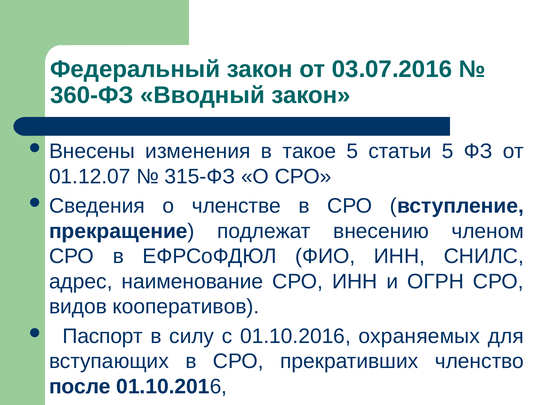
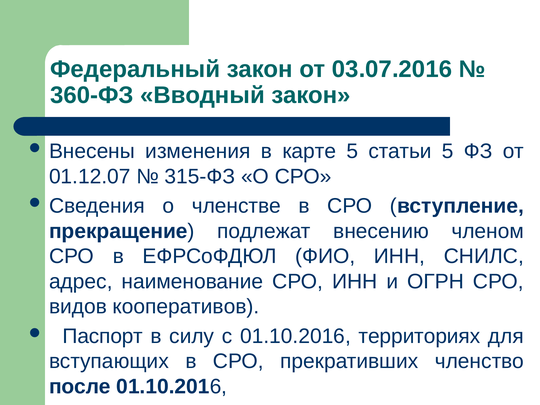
такое: такое -> карте
охраняемых: охраняемых -> территориях
